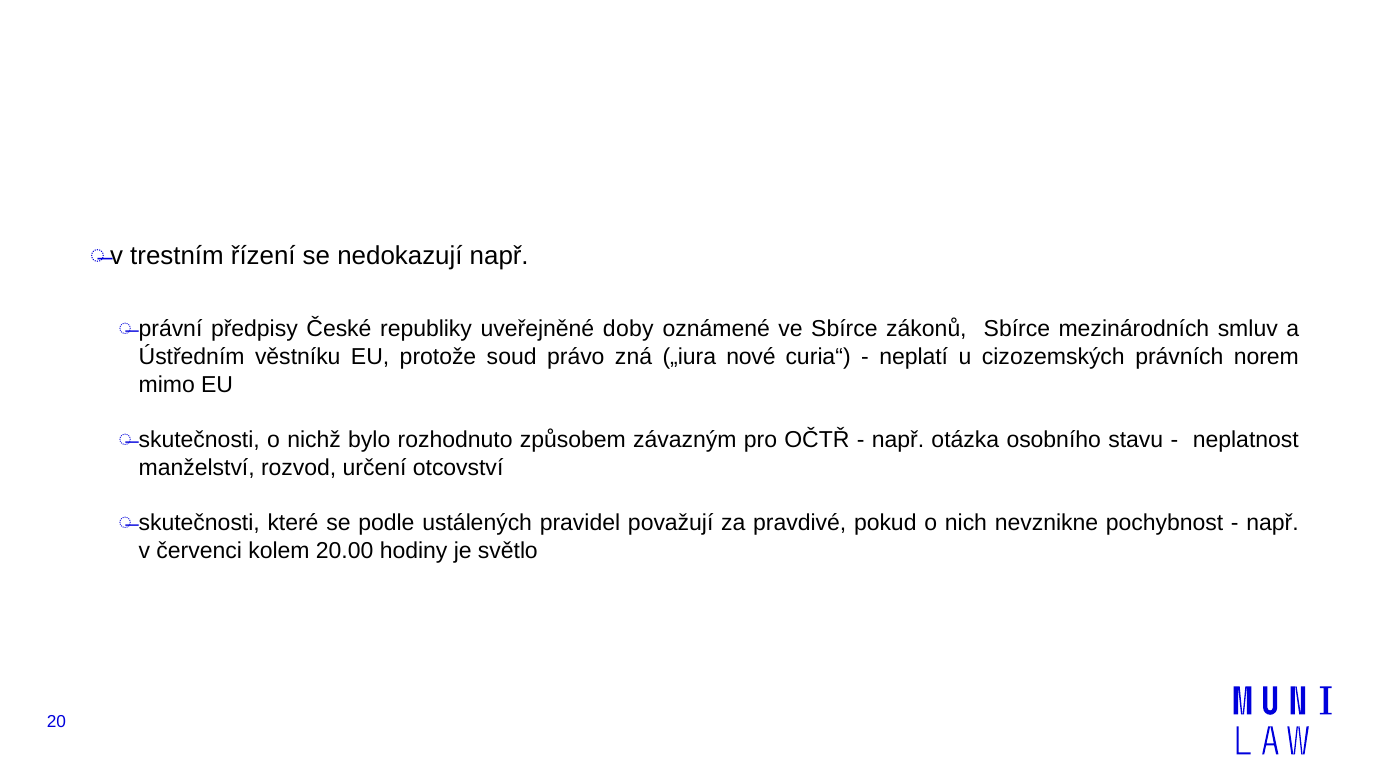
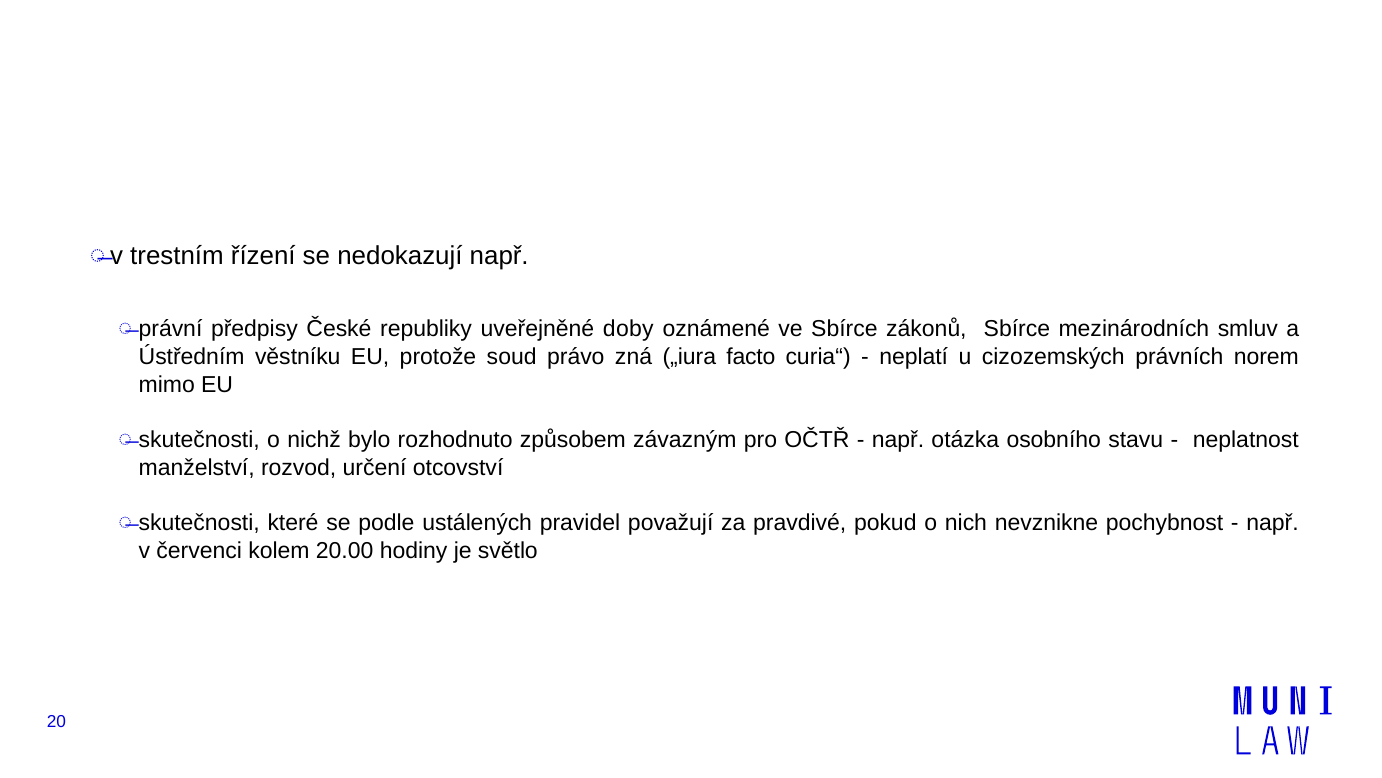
nové: nové -> facto
